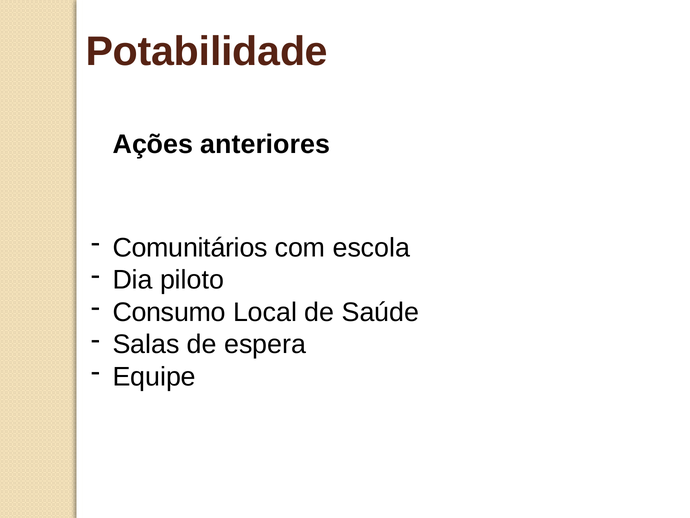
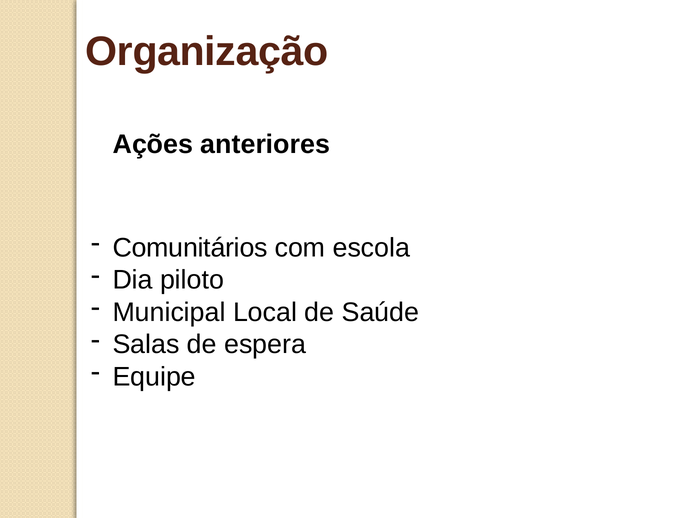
Potabilidade: Potabilidade -> Organização
Consumo: Consumo -> Municipal
